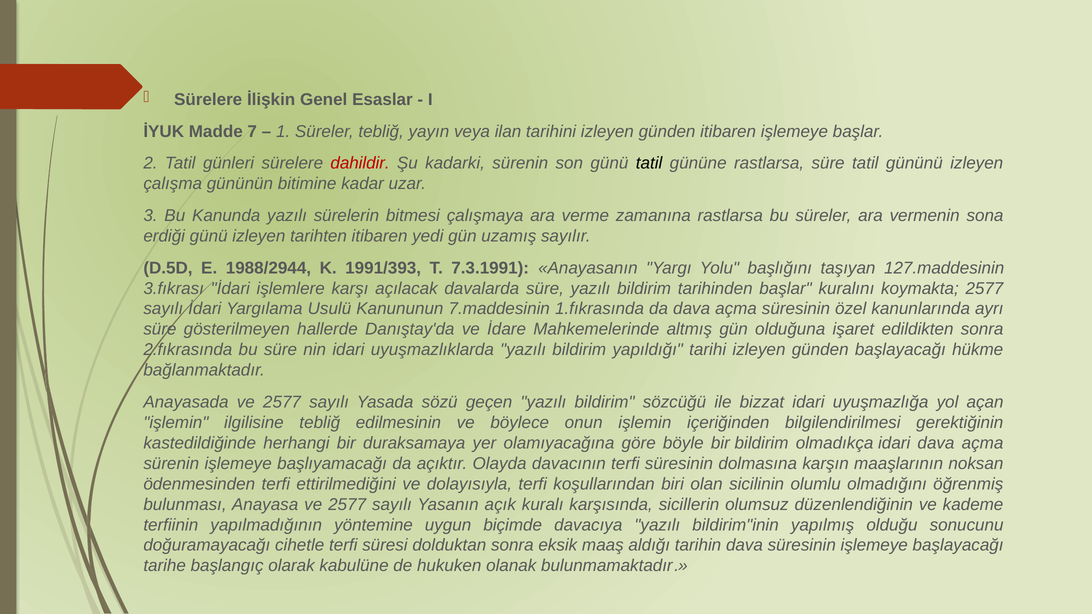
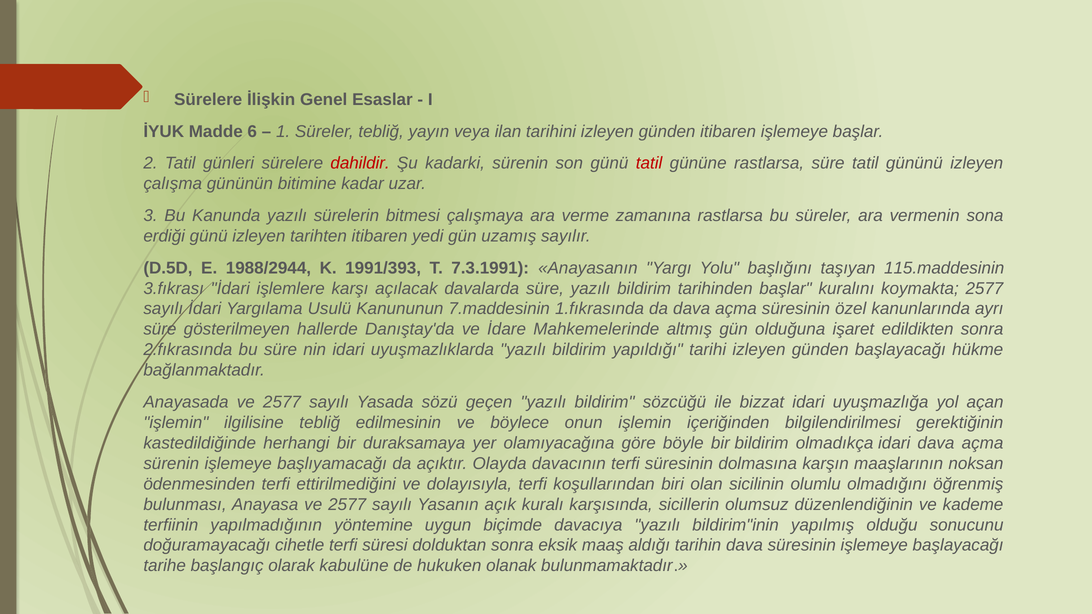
7: 7 -> 6
tatil at (649, 163) colour: black -> red
127.maddesinin: 127.maddesinin -> 115.maddesinin
